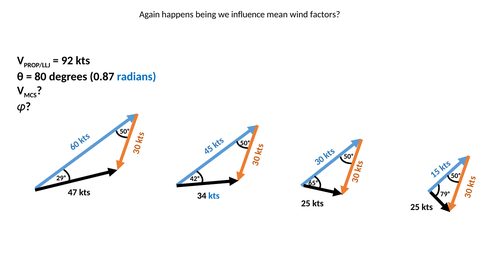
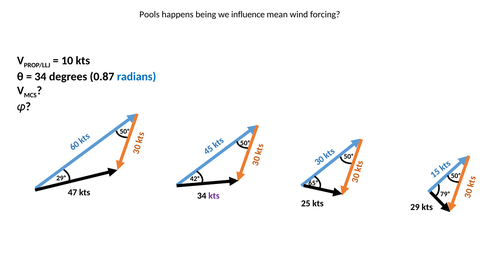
Again: Again -> Pools
factors: factors -> forcing
92: 92 -> 10
80 at (40, 77): 80 -> 34
kts at (214, 196) colour: blue -> purple
25 kts 25: 25 -> 29
